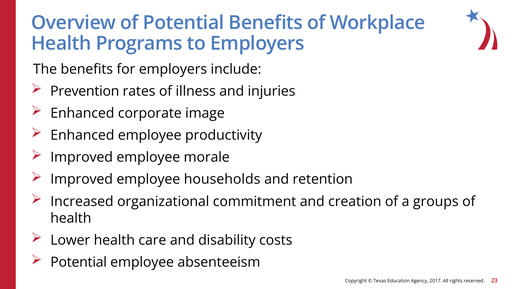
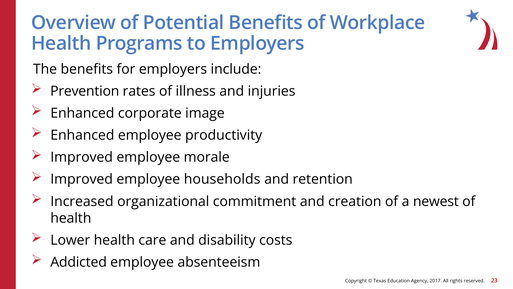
groups: groups -> newest
Potential at (79, 262): Potential -> Addicted
